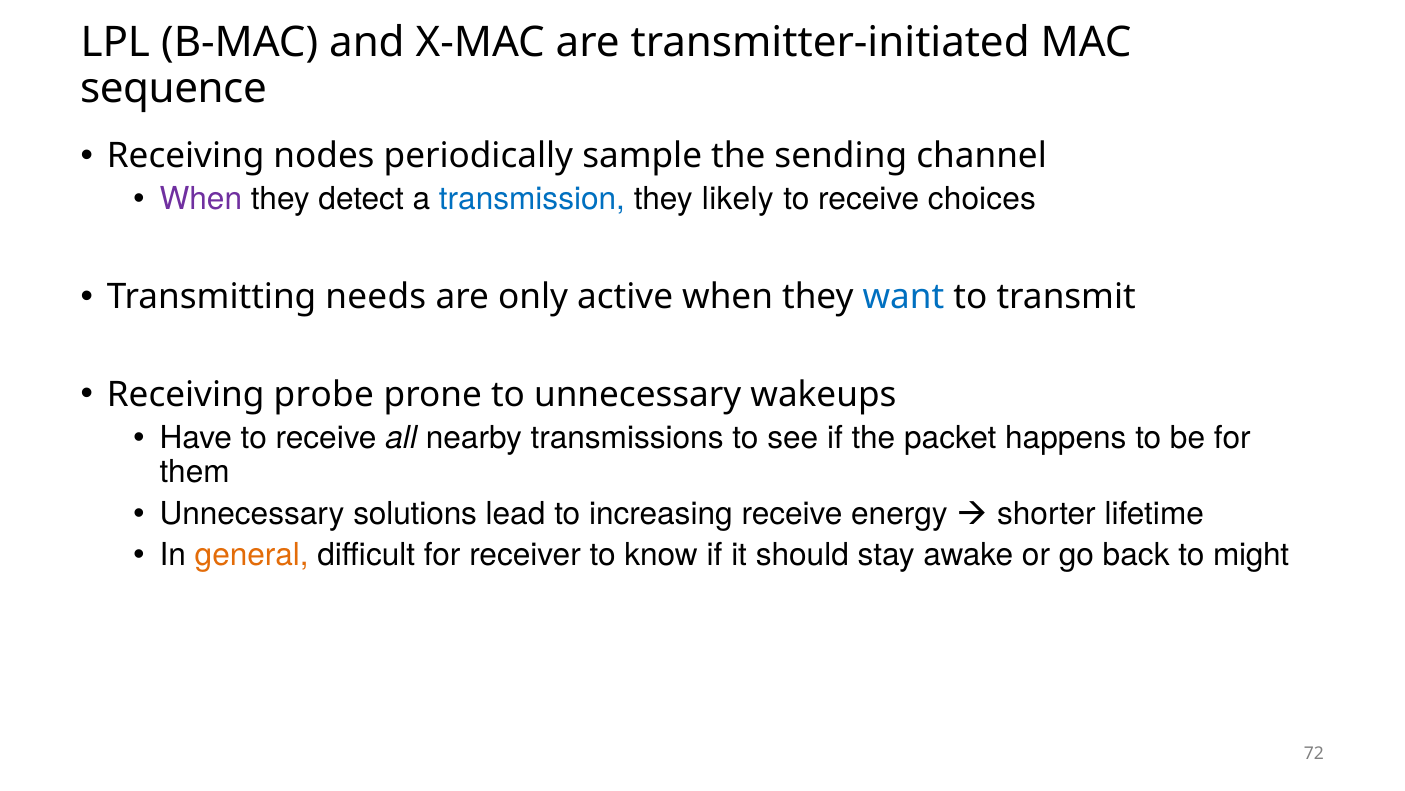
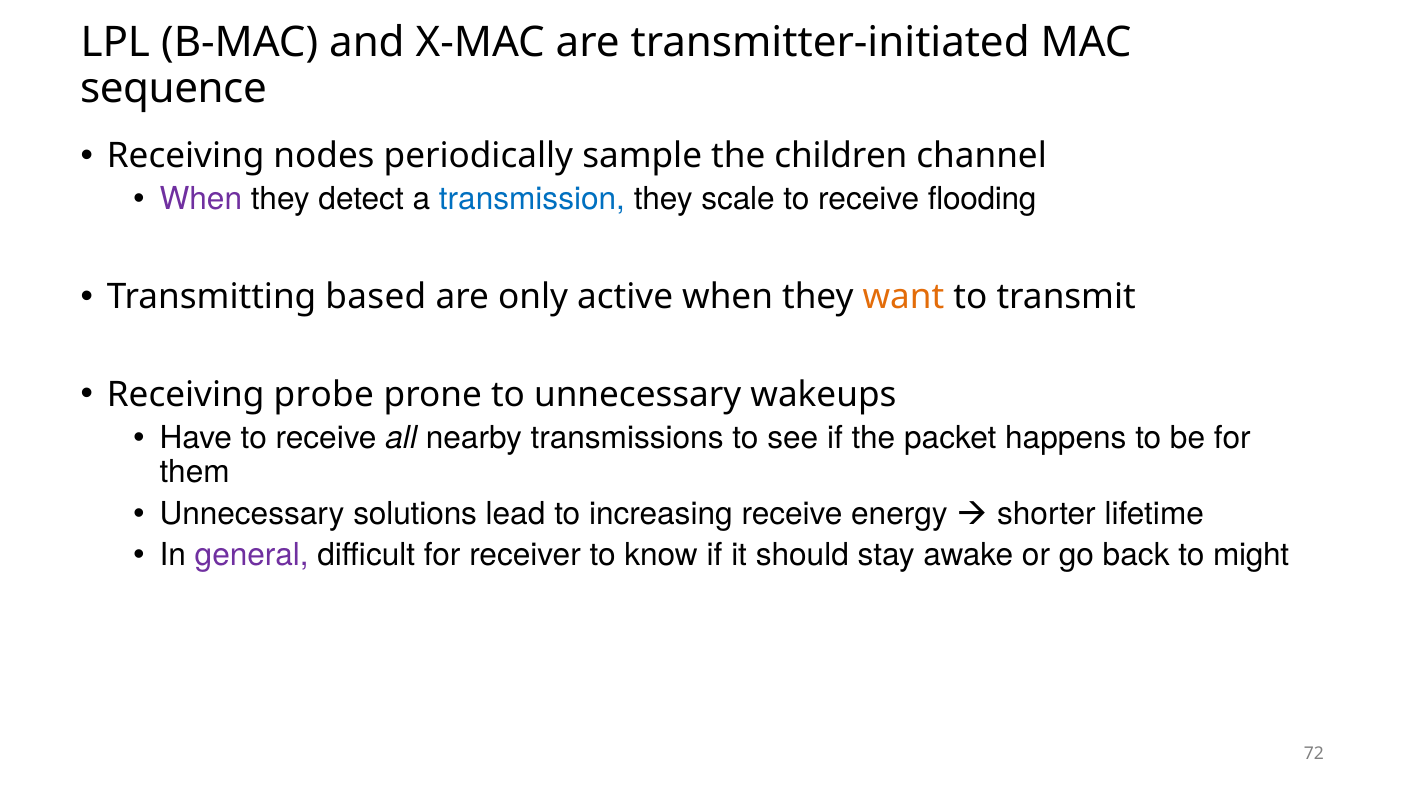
sending: sending -> children
likely: likely -> scale
choices: choices -> flooding
needs: needs -> based
want colour: blue -> orange
general colour: orange -> purple
